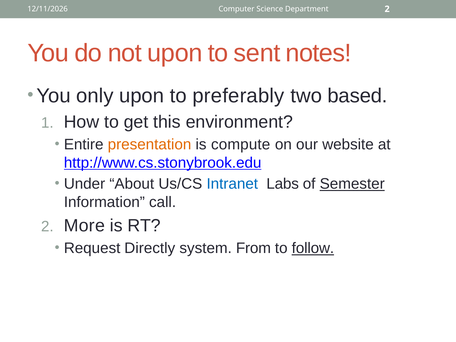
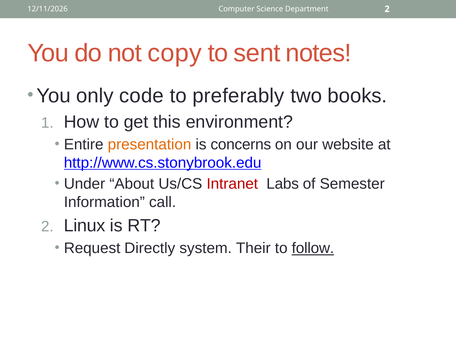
not upon: upon -> copy
only upon: upon -> code
based: based -> books
compute: compute -> concerns
Intranet colour: blue -> red
Semester underline: present -> none
More: More -> Linux
From: From -> Their
